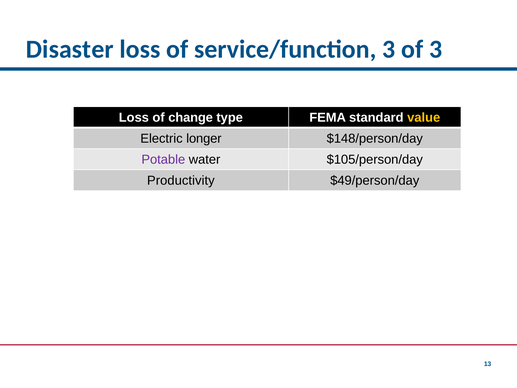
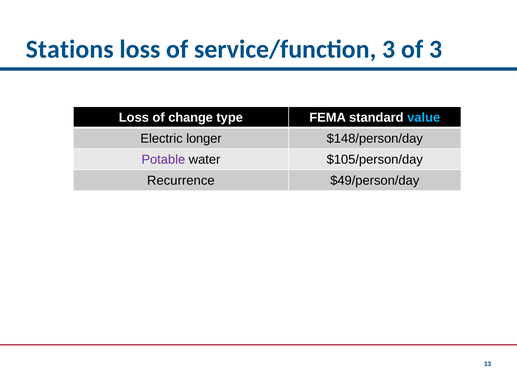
Disaster: Disaster -> Stations
value colour: yellow -> light blue
Productivity: Productivity -> Recurrence
